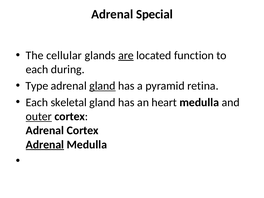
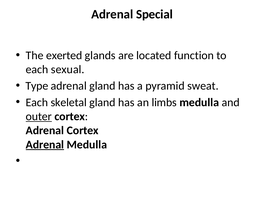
cellular: cellular -> exerted
are underline: present -> none
during: during -> sexual
gland at (102, 86) underline: present -> none
retina: retina -> sweat
heart: heart -> limbs
